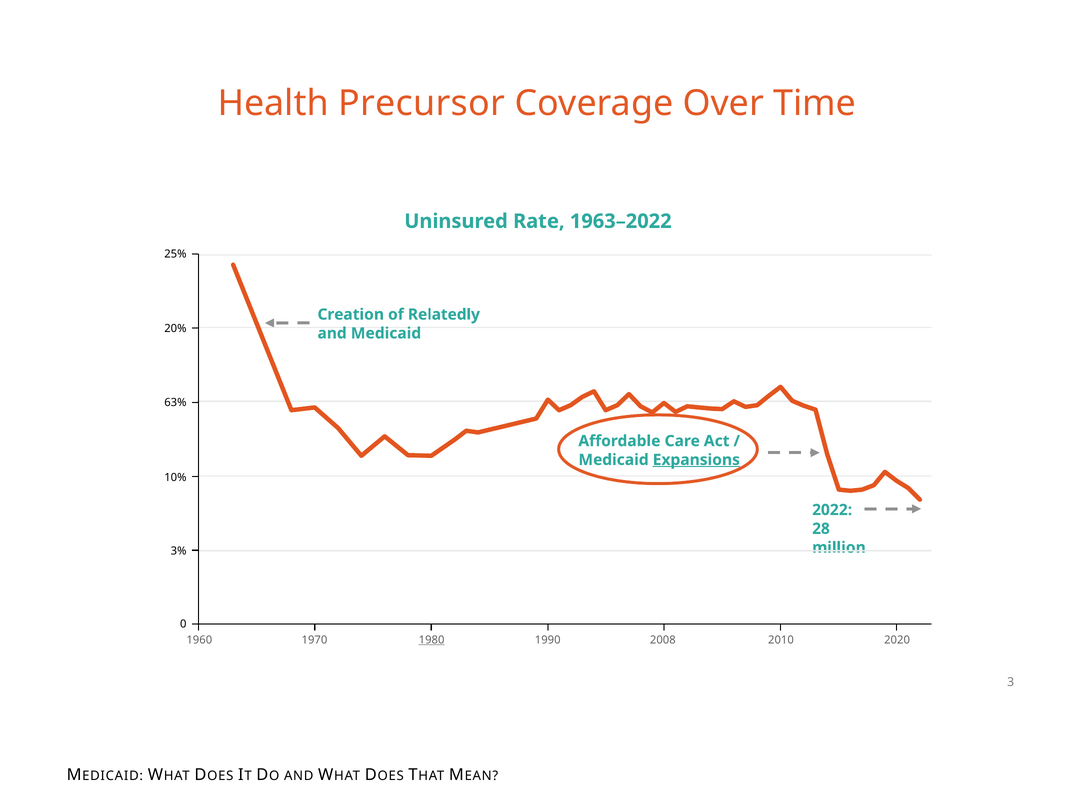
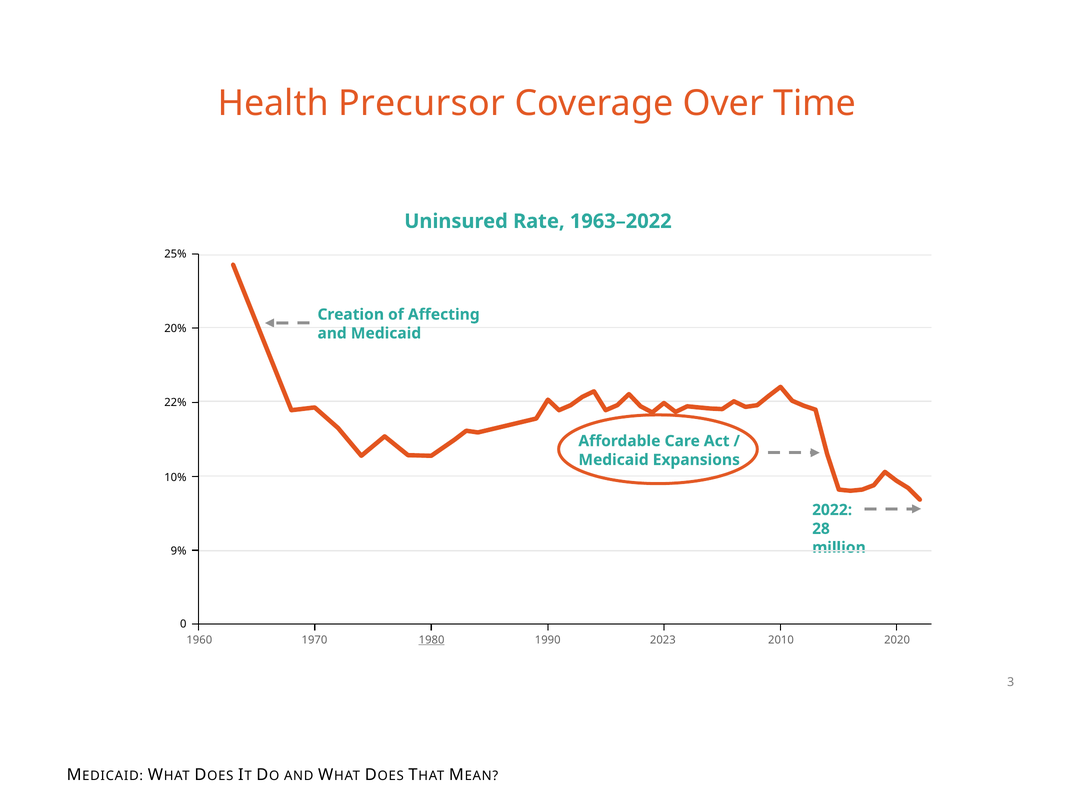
Relatedly: Relatedly -> Affecting
63%: 63% -> 22%
Expansions underline: present -> none
3%: 3% -> 9%
2008: 2008 -> 2023
